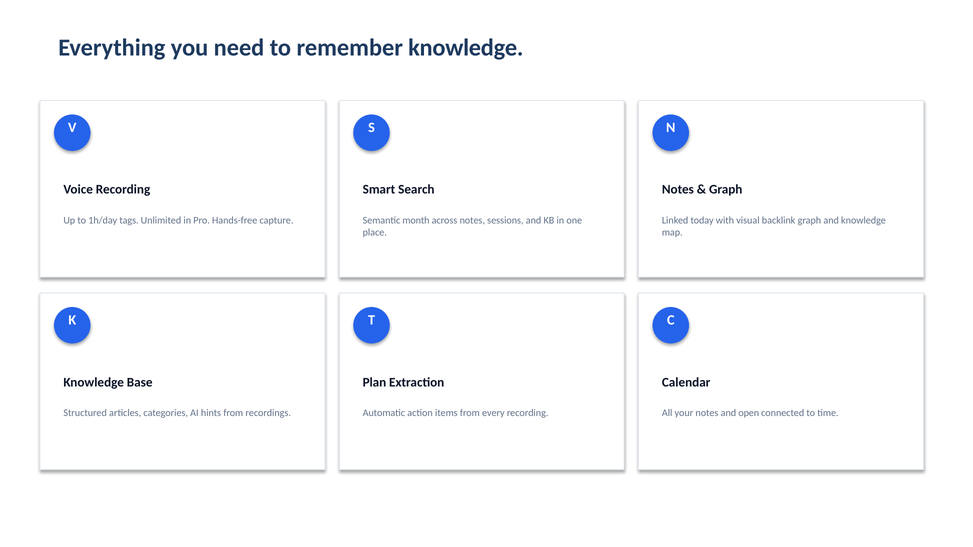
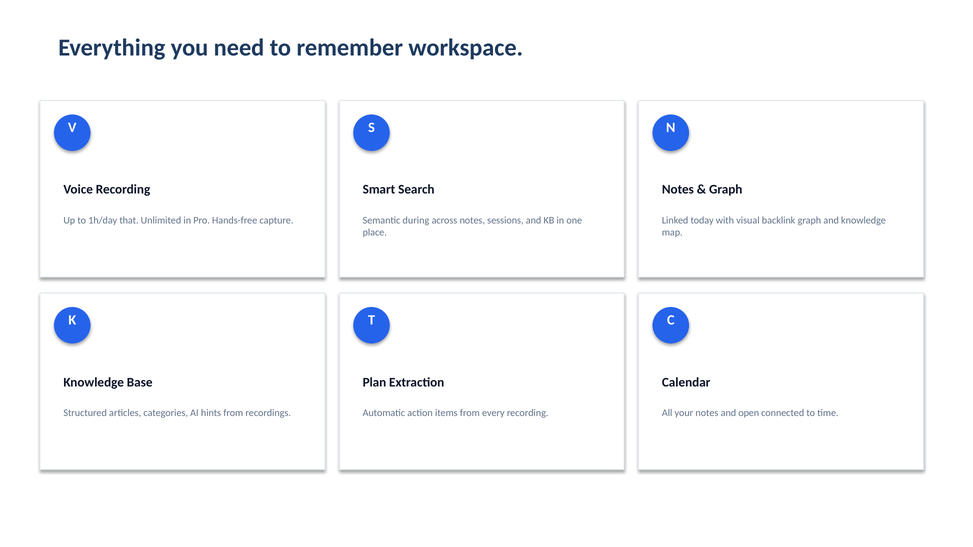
remember knowledge: knowledge -> workspace
tags: tags -> that
month: month -> during
